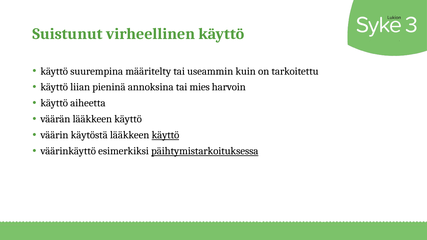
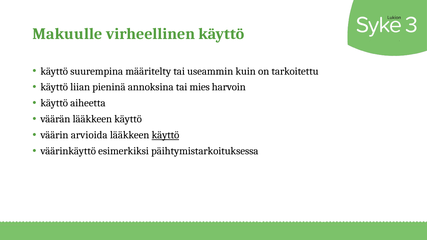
Suistunut: Suistunut -> Makuulle
käytöstä: käytöstä -> arvioida
päihtymistarkoituksessa underline: present -> none
